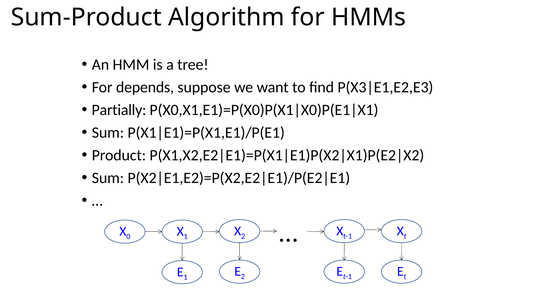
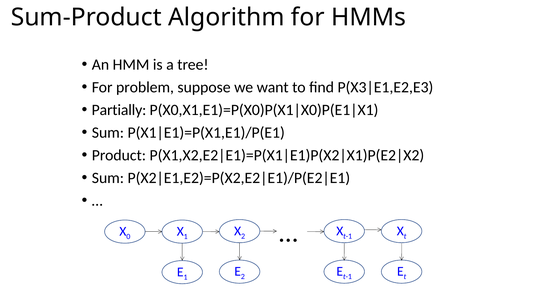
depends: depends -> problem
